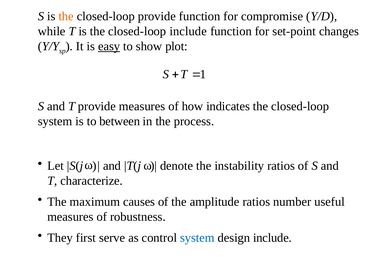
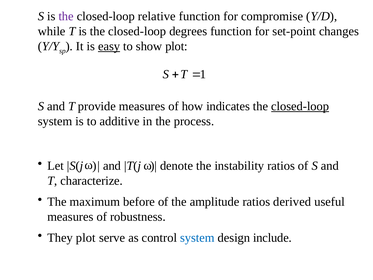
the at (66, 16) colour: orange -> purple
closed-loop provide: provide -> relative
closed-loop include: include -> degrees
closed-loop at (300, 106) underline: none -> present
between: between -> additive
causes: causes -> before
number: number -> derived
They first: first -> plot
